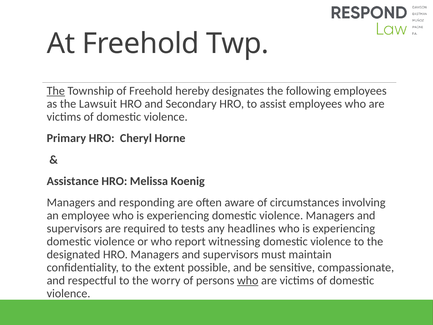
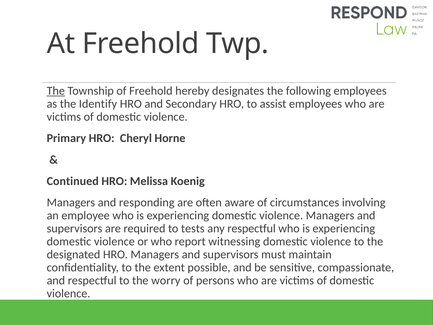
Lawsuit: Lawsuit -> Identify
Assistance: Assistance -> Continued
any headlines: headlines -> respectful
who at (248, 280) underline: present -> none
